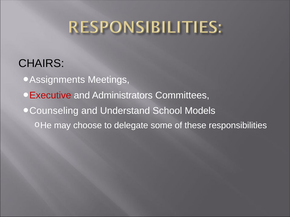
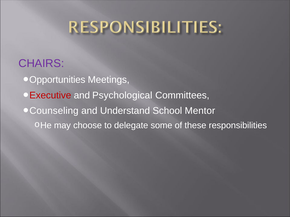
CHAIRS colour: black -> purple
Assignments: Assignments -> Opportunities
Administrators: Administrators -> Psychological
Models: Models -> Mentor
